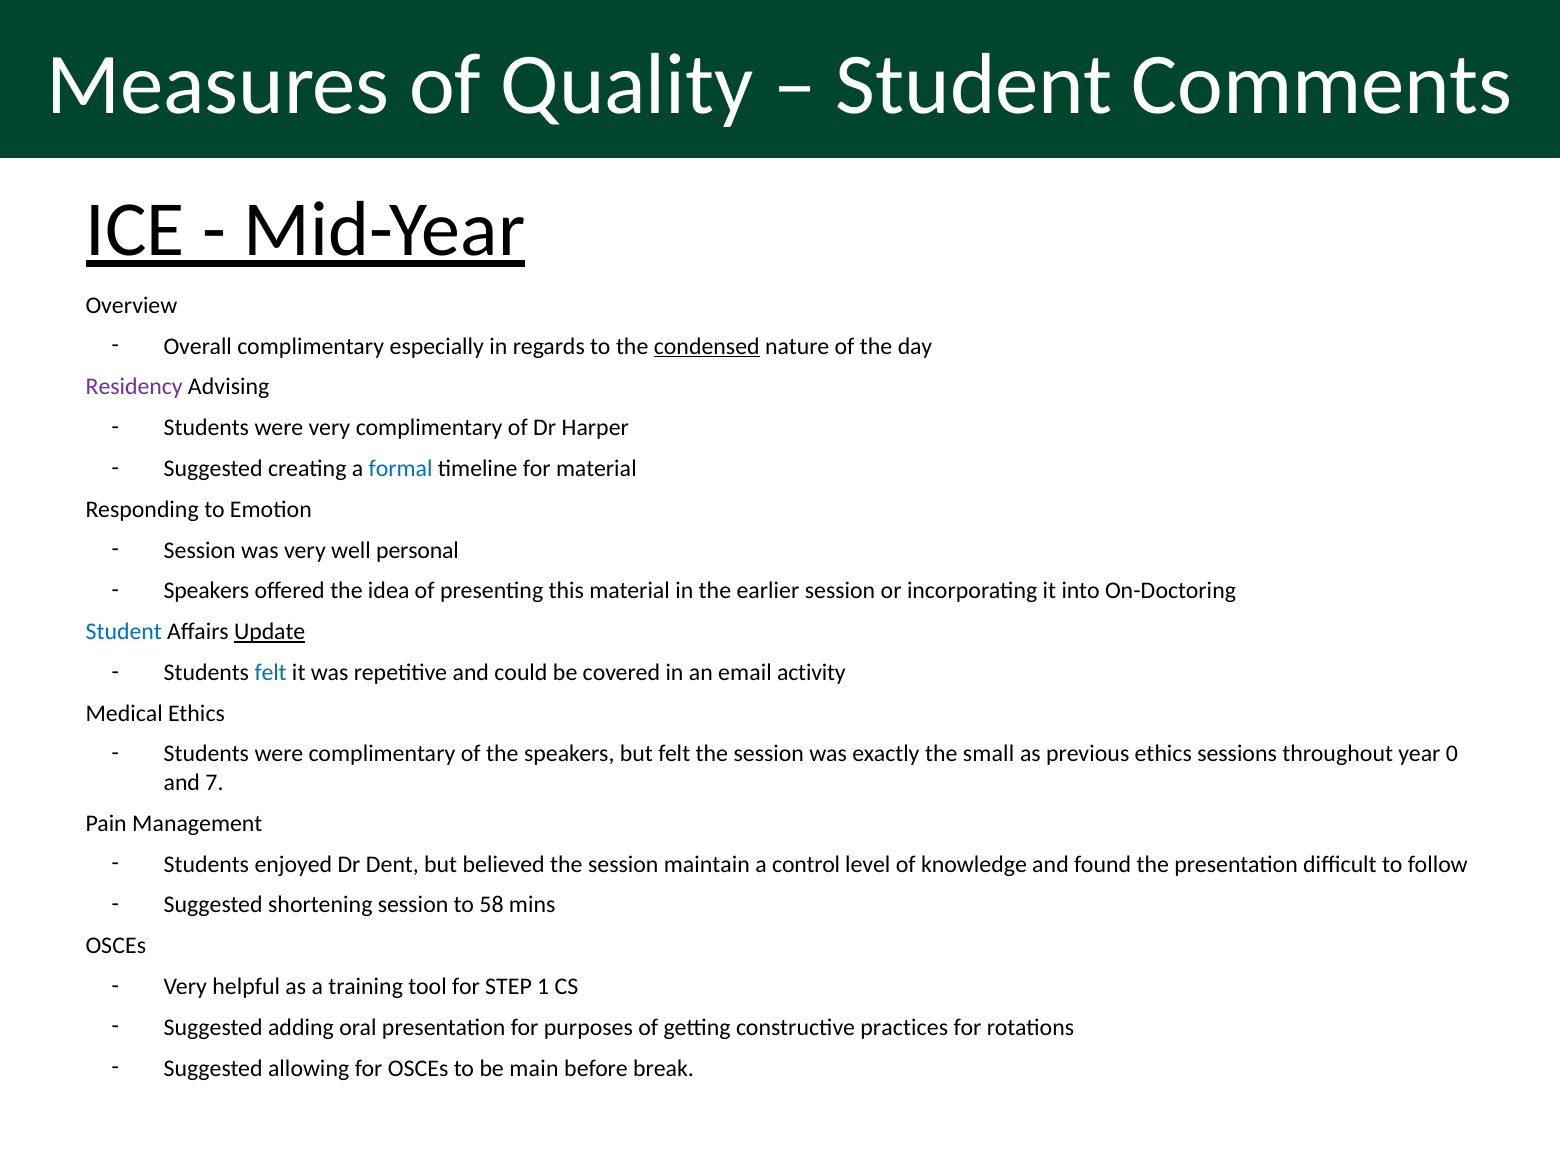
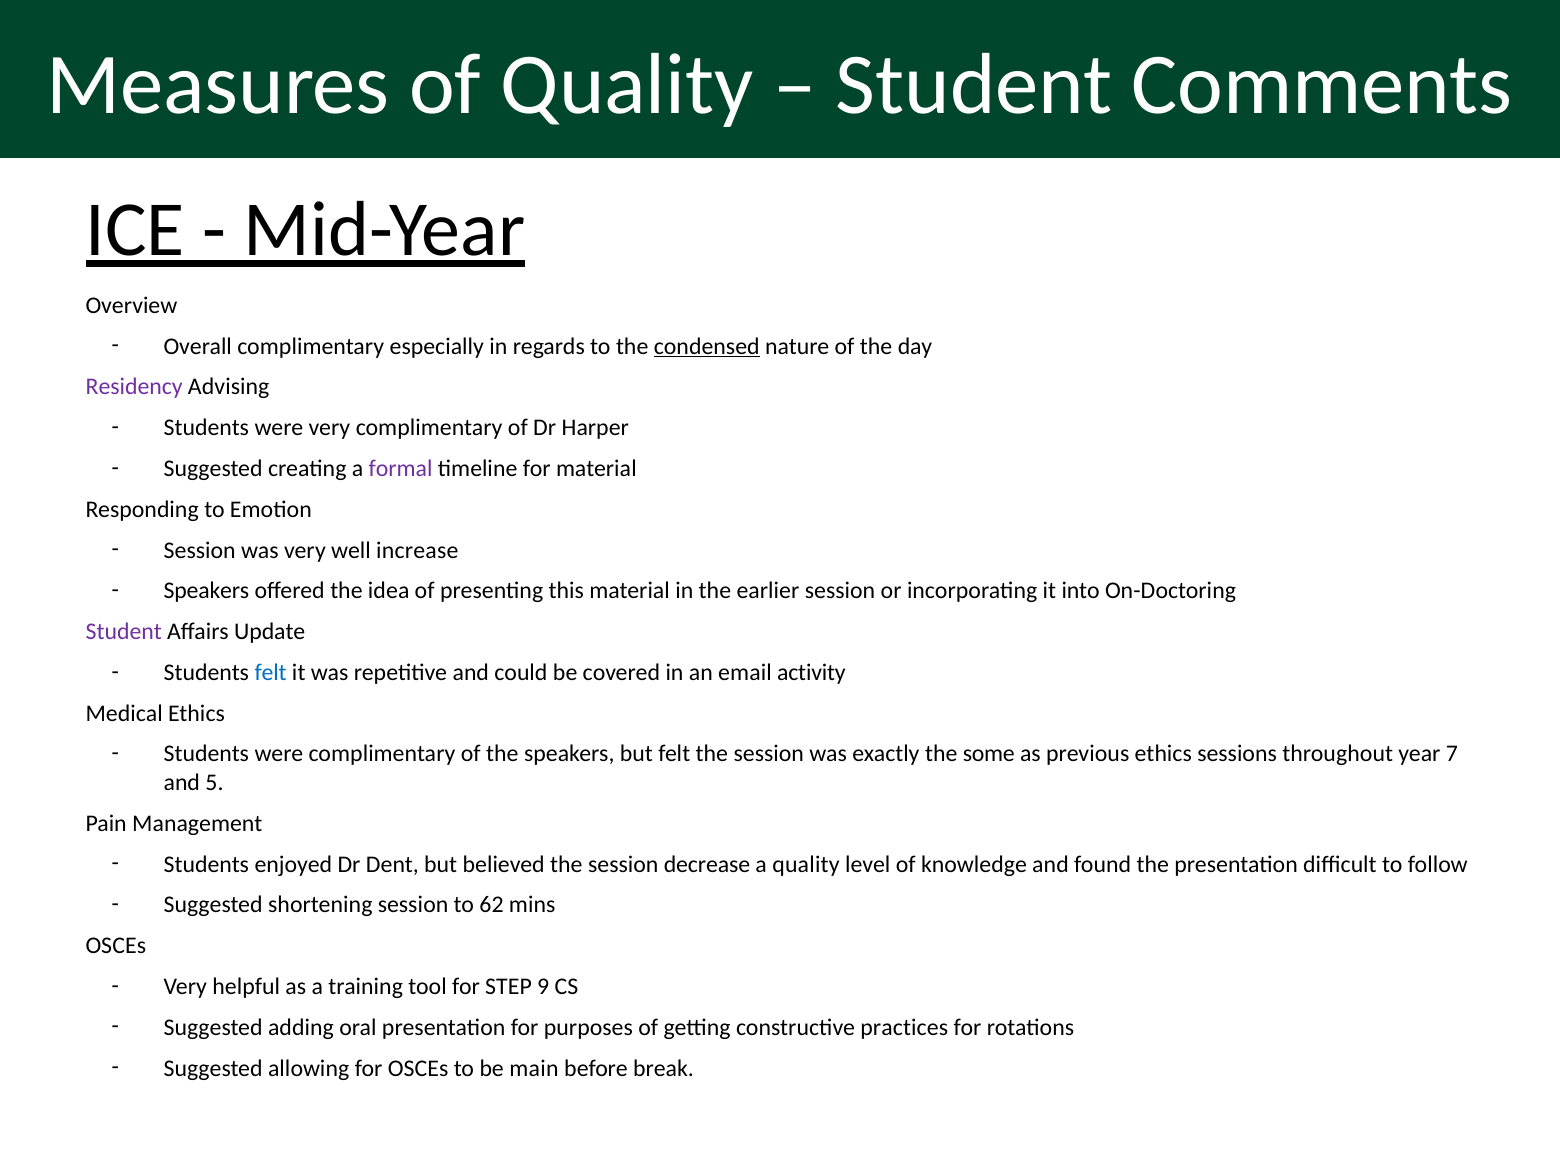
formal colour: blue -> purple
personal: personal -> increase
Student at (124, 632) colour: blue -> purple
Update underline: present -> none
small: small -> some
0: 0 -> 7
7: 7 -> 5
maintain: maintain -> decrease
a control: control -> quality
58: 58 -> 62
1: 1 -> 9
